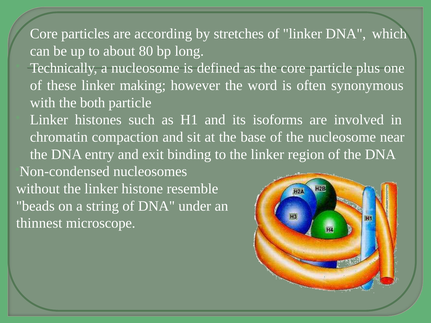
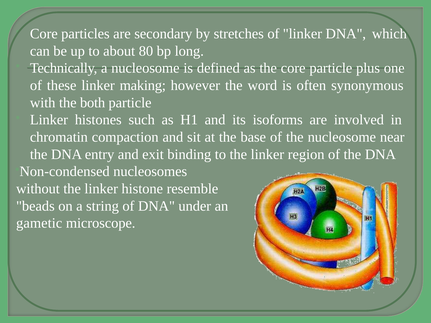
according: according -> secondary
thinnest: thinnest -> gametic
